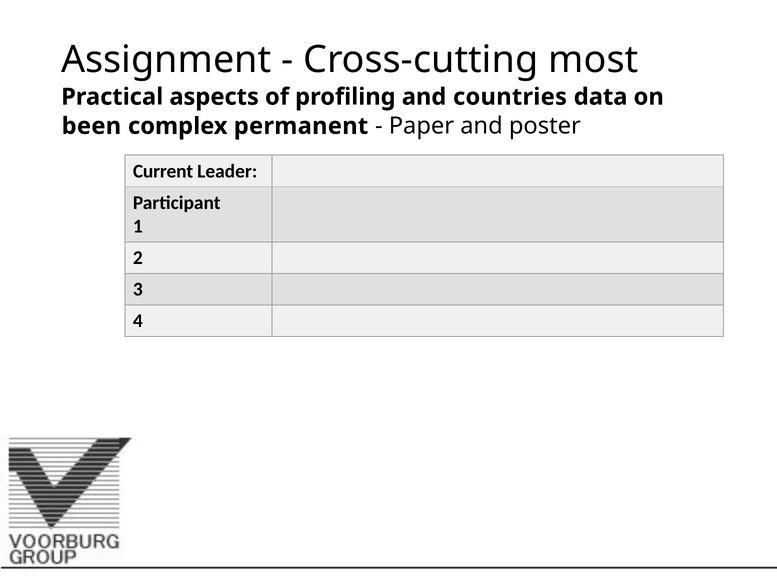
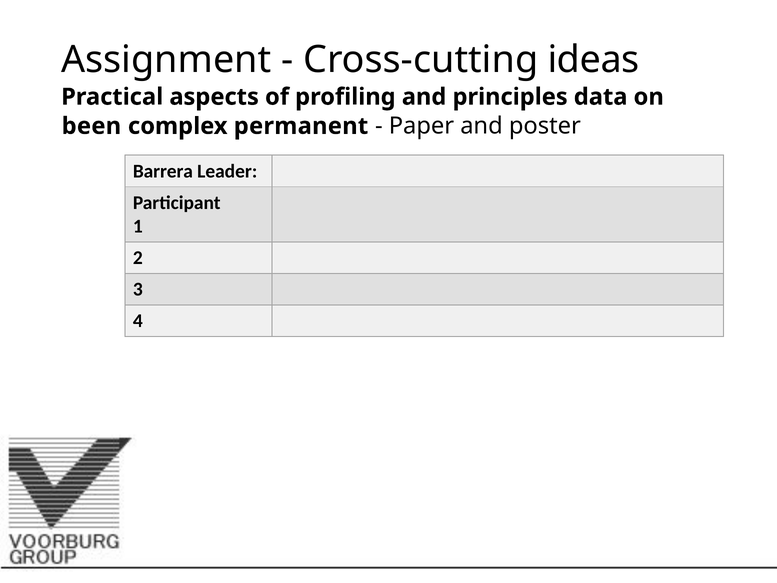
most: most -> ideas
countries: countries -> principles
Current: Current -> Barrera
